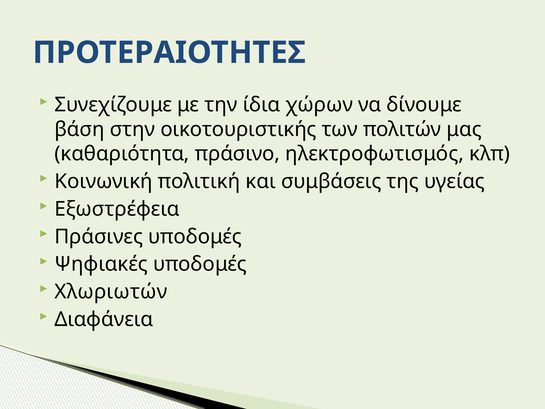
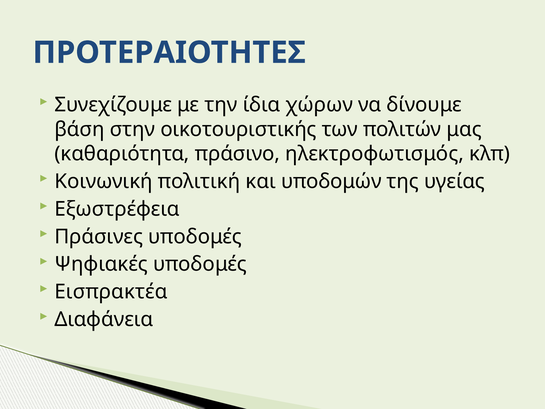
συμβάσεις: συμβάσεις -> υποδομών
Χλωριωτών: Χλωριωτών -> Εισπρακτέα
